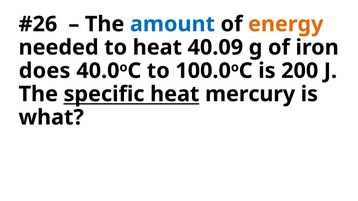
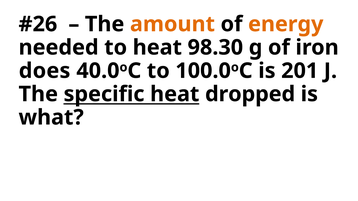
amount colour: blue -> orange
40.09: 40.09 -> 98.30
200: 200 -> 201
mercury: mercury -> dropped
